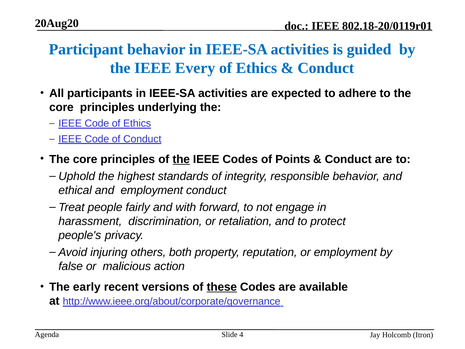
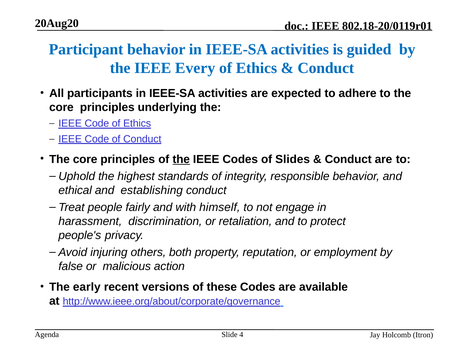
Points: Points -> Slides
and employment: employment -> establishing
forward: forward -> himself
these underline: present -> none
